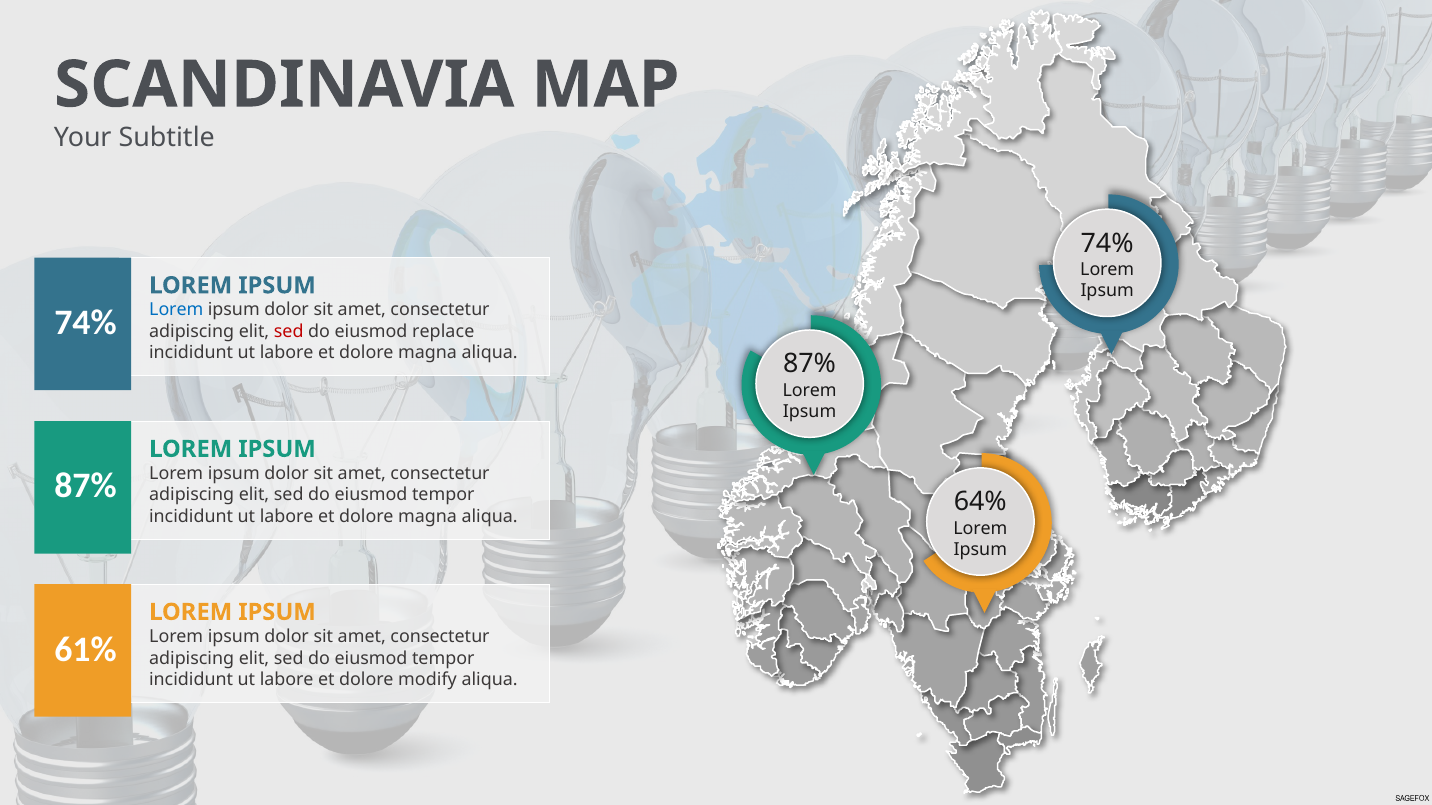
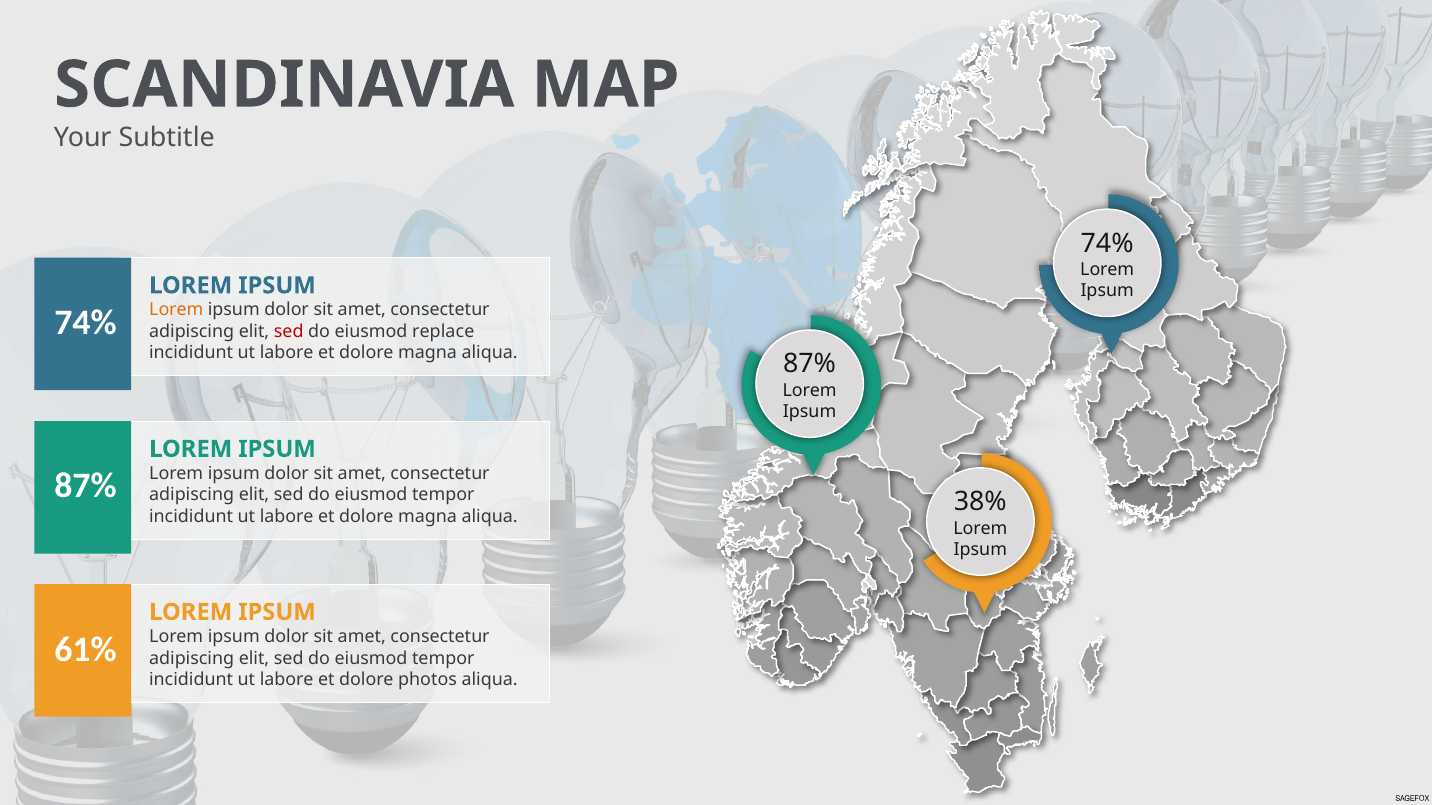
Lorem at (176, 310) colour: blue -> orange
64%: 64% -> 38%
modify: modify -> photos
